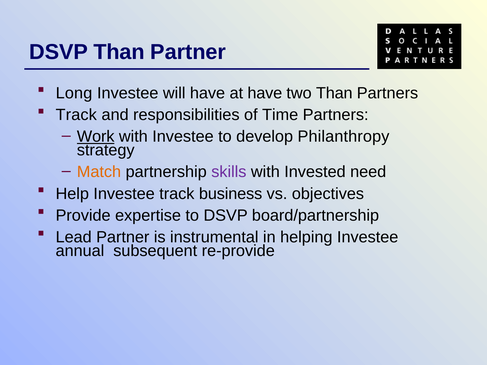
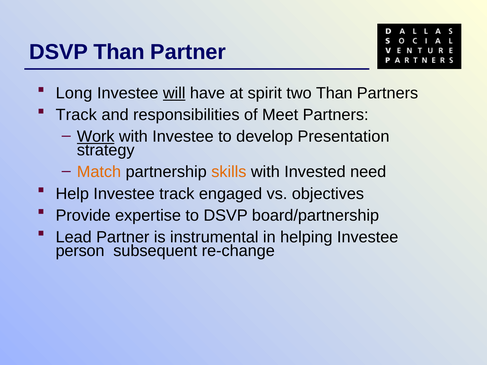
will underline: none -> present
at have: have -> spirit
Time: Time -> Meet
Philanthropy: Philanthropy -> Presentation
skills colour: purple -> orange
business: business -> engaged
annual: annual -> person
re-provide: re-provide -> re-change
